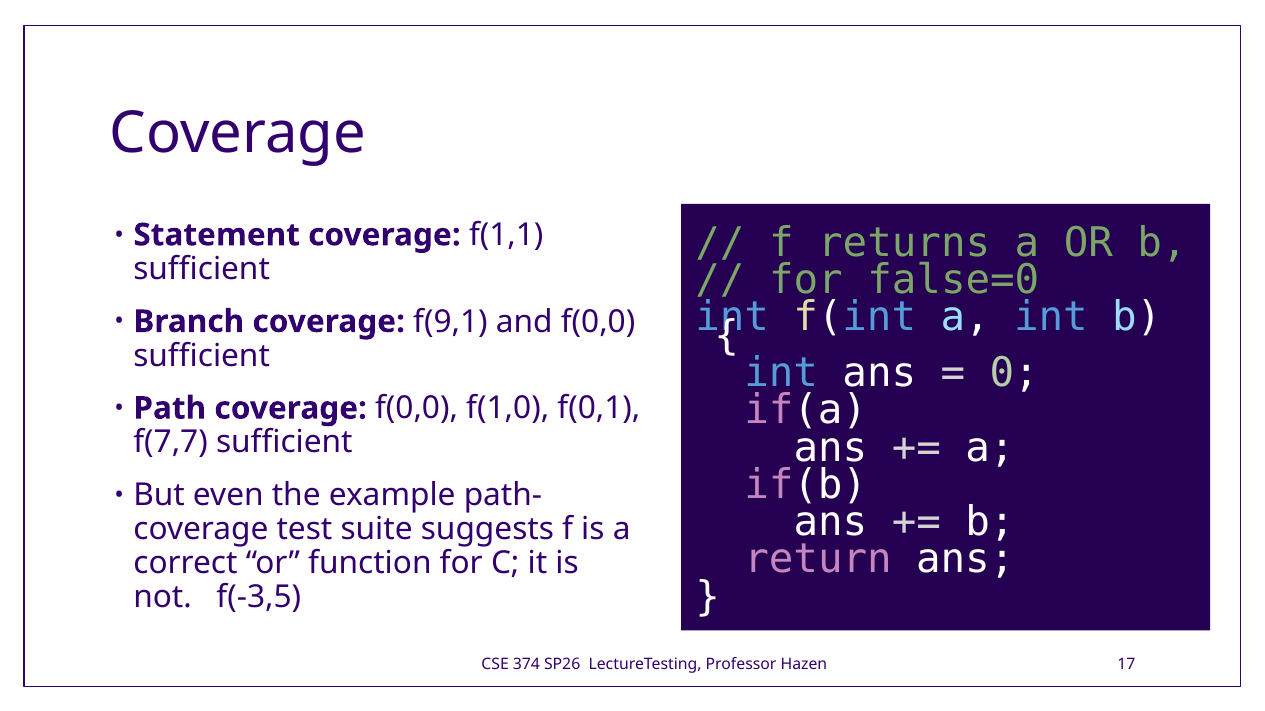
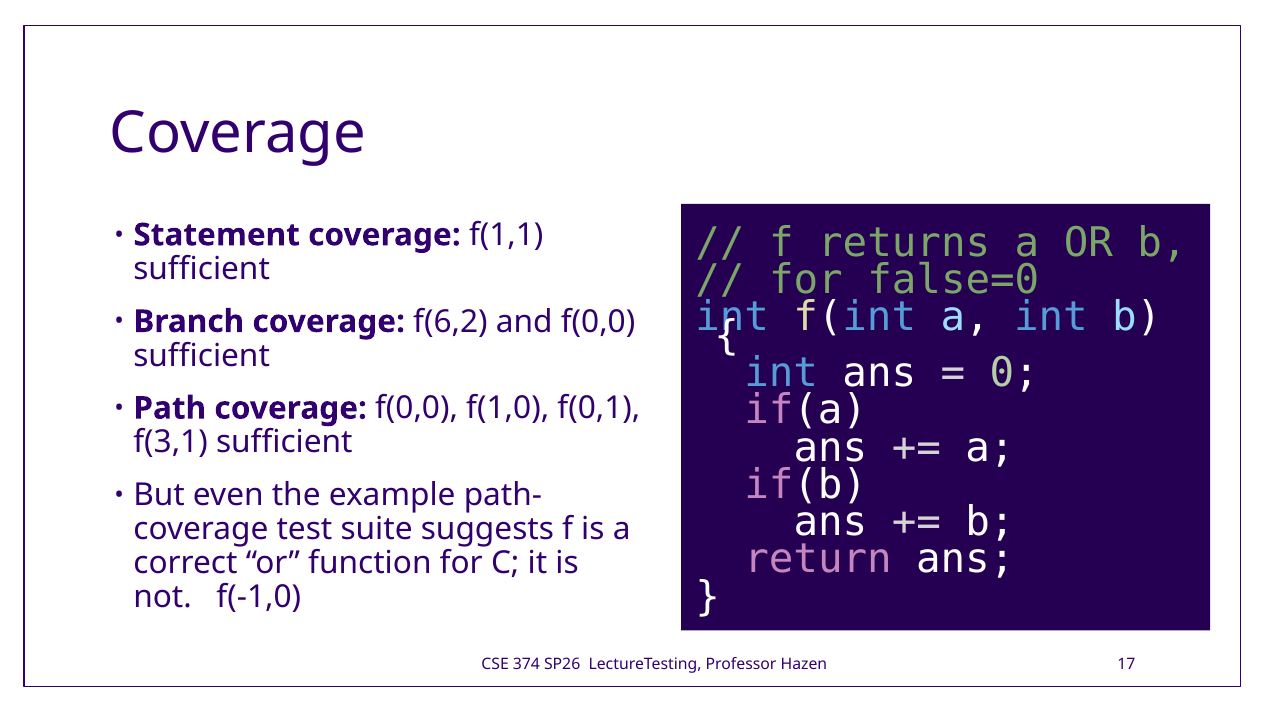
f(9,1: f(9,1 -> f(6,2
f(7,7: f(7,7 -> f(3,1
f(-3,5: f(-3,5 -> f(-1,0
